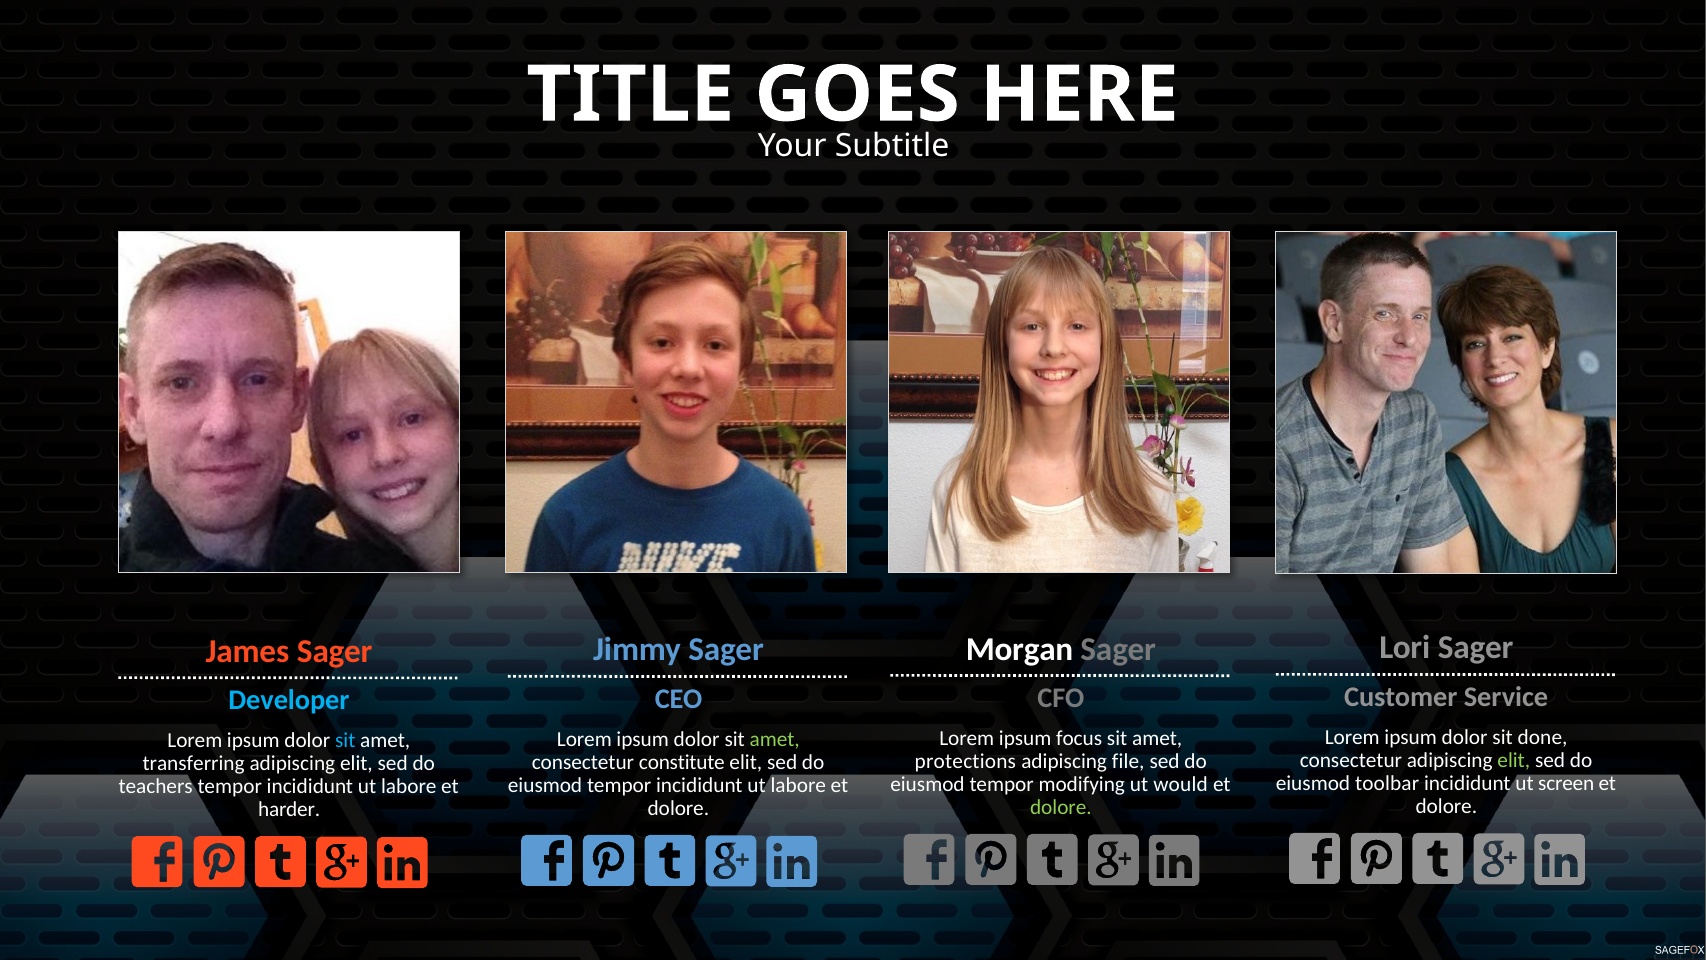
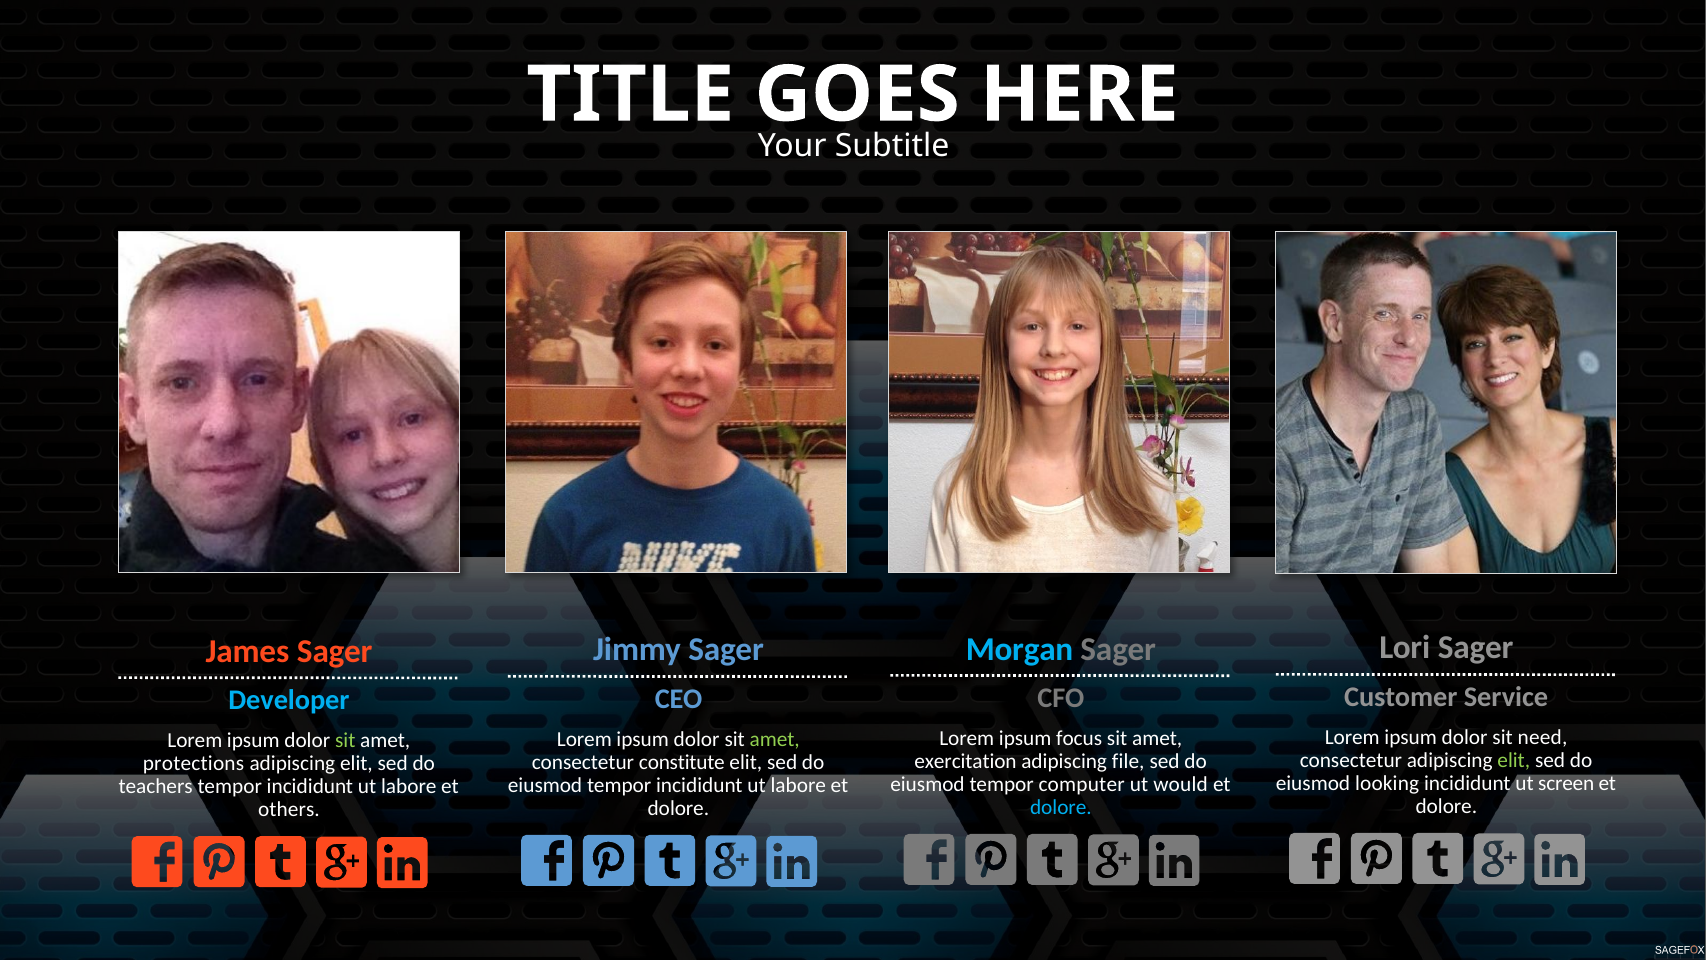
Morgan colour: white -> light blue
done: done -> need
sit at (345, 740) colour: light blue -> light green
protections: protections -> exercitation
transferring: transferring -> protections
toolbar: toolbar -> looking
modifying: modifying -> computer
dolore at (1061, 807) colour: light green -> light blue
harder: harder -> others
